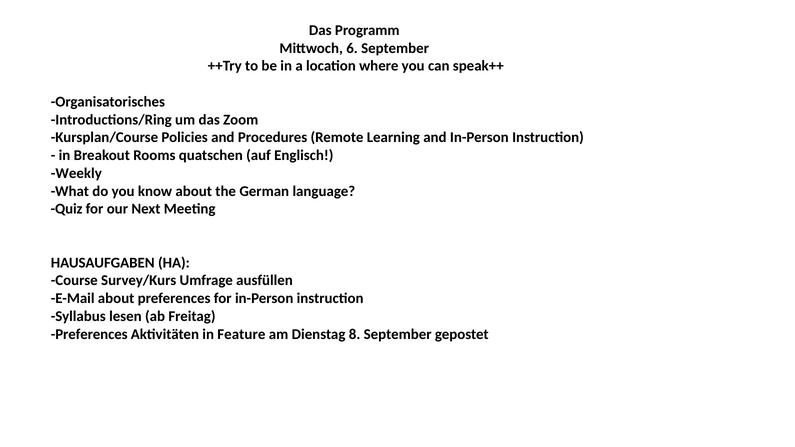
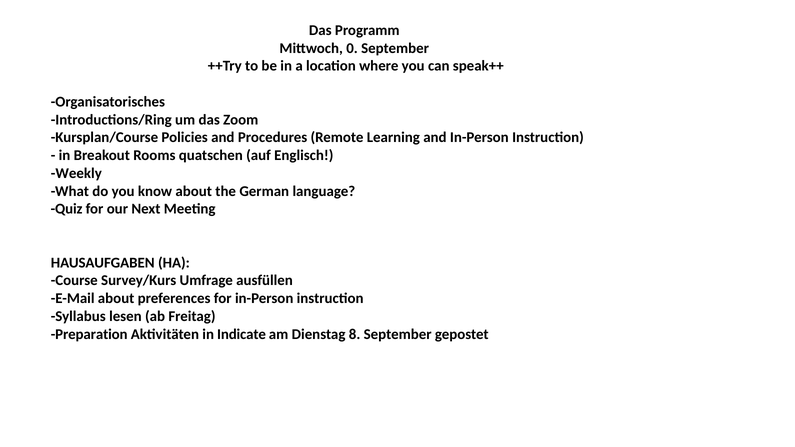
6: 6 -> 0
Preferences at (89, 334): Preferences -> Preparation
Feature: Feature -> Indicate
